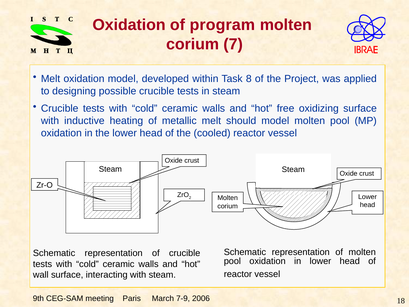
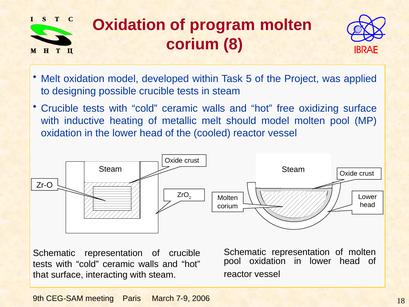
7: 7 -> 8
8: 8 -> 5
wall: wall -> that
